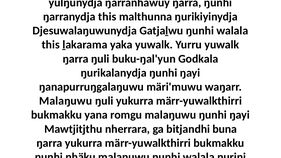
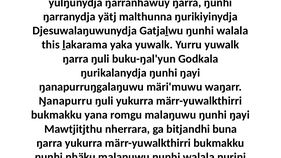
ŋarranydja this: this -> yätj
Malaŋuwu at (66, 101): Malaŋuwu -> Ŋanapurru
